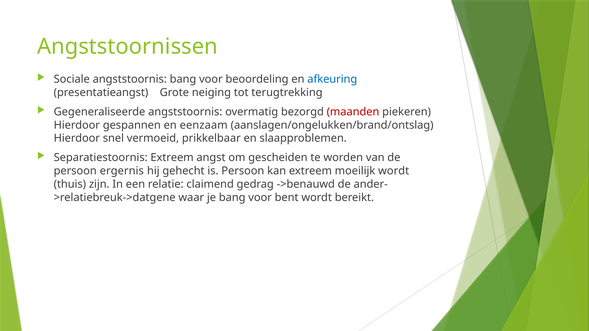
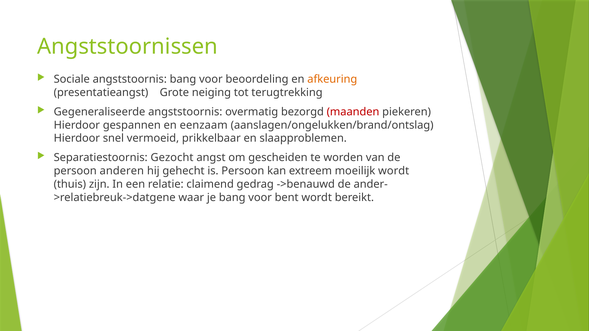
afkeuring colour: blue -> orange
Separatiestoornis Extreem: Extreem -> Gezocht
ergernis: ergernis -> anderen
